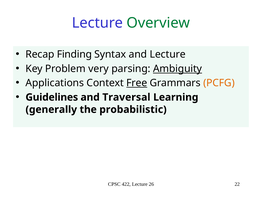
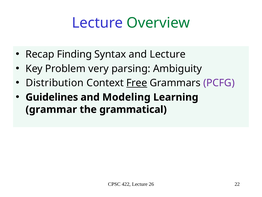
Ambiguity underline: present -> none
Applications: Applications -> Distribution
PCFG colour: orange -> purple
Traversal: Traversal -> Modeling
generally: generally -> grammar
probabilistic: probabilistic -> grammatical
